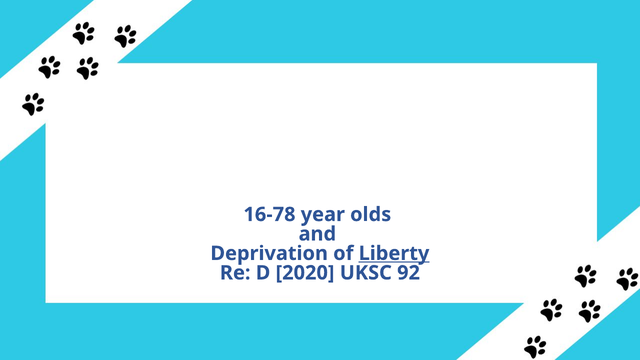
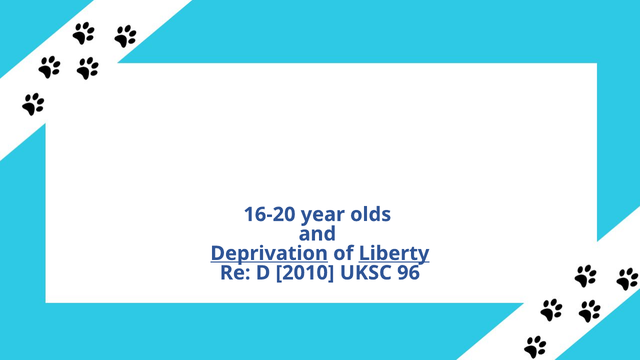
16-78: 16-78 -> 16-20
Deprivation underline: none -> present
2020: 2020 -> 2010
92: 92 -> 96
